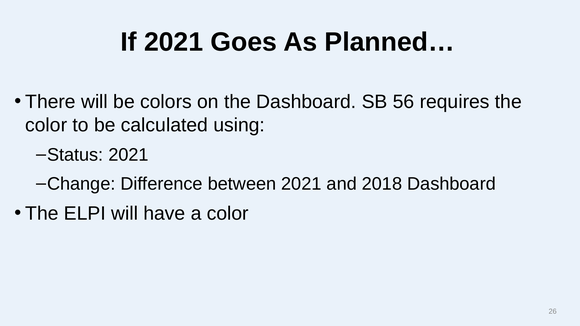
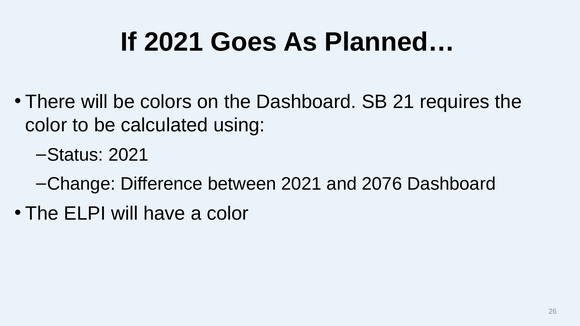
56: 56 -> 21
2018: 2018 -> 2076
